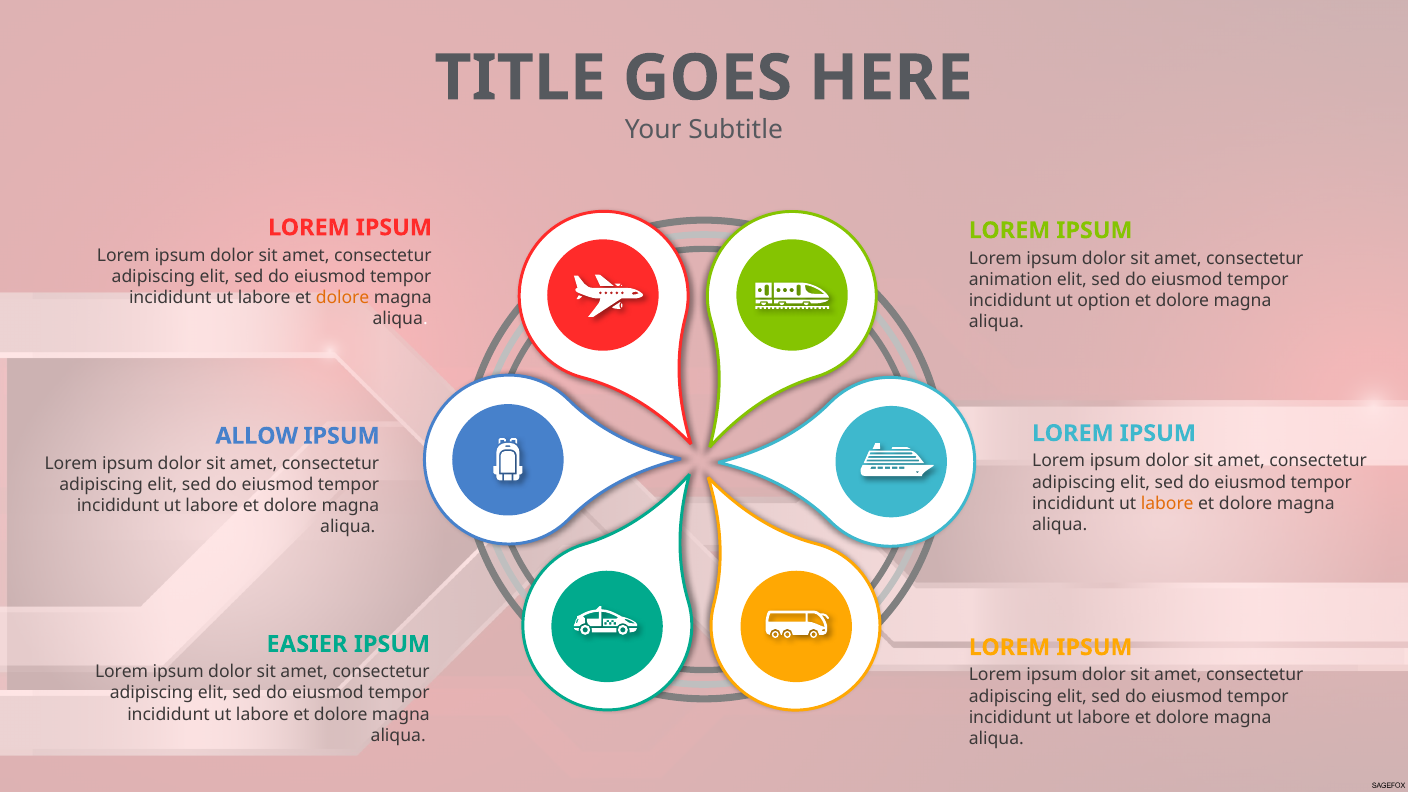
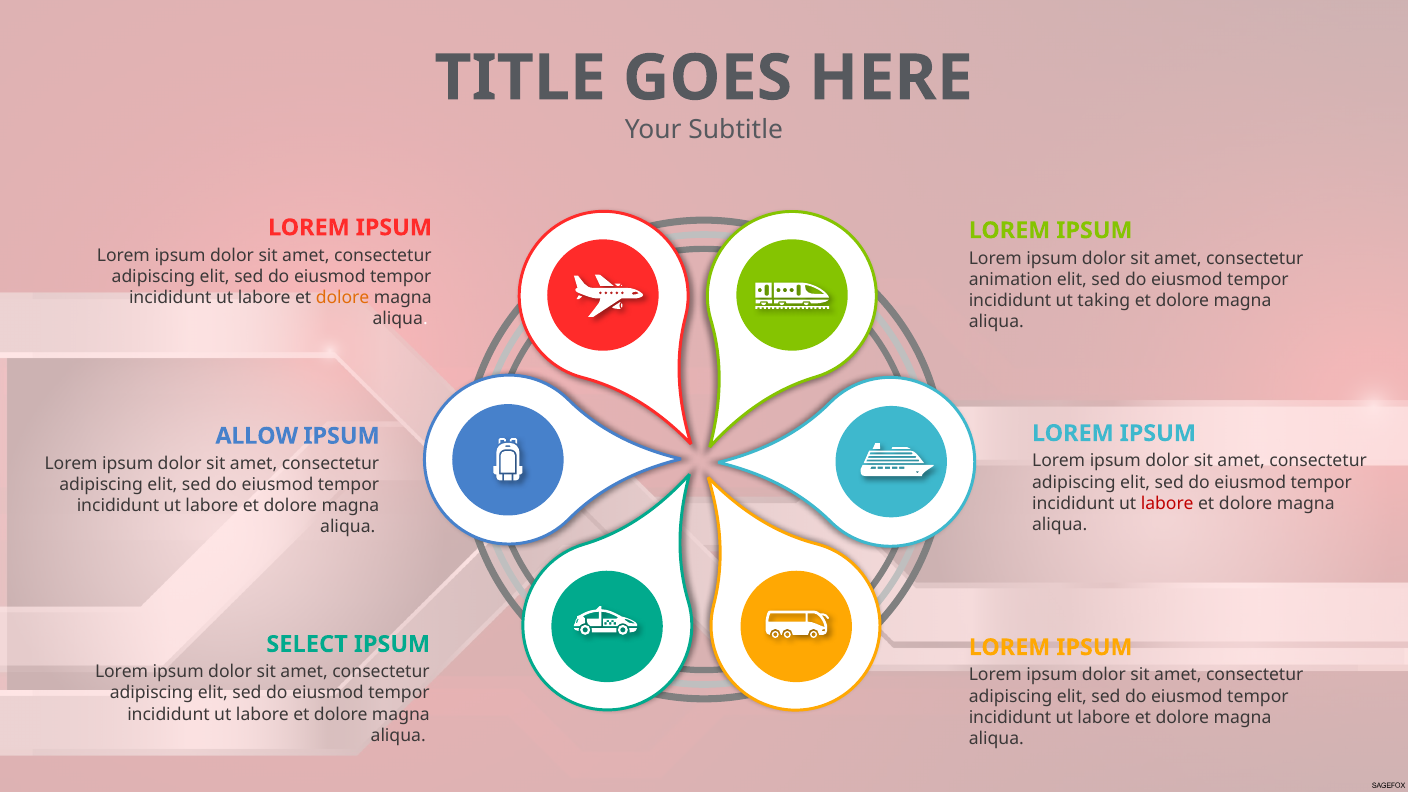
option: option -> taking
labore at (1167, 503) colour: orange -> red
EASIER: EASIER -> SELECT
